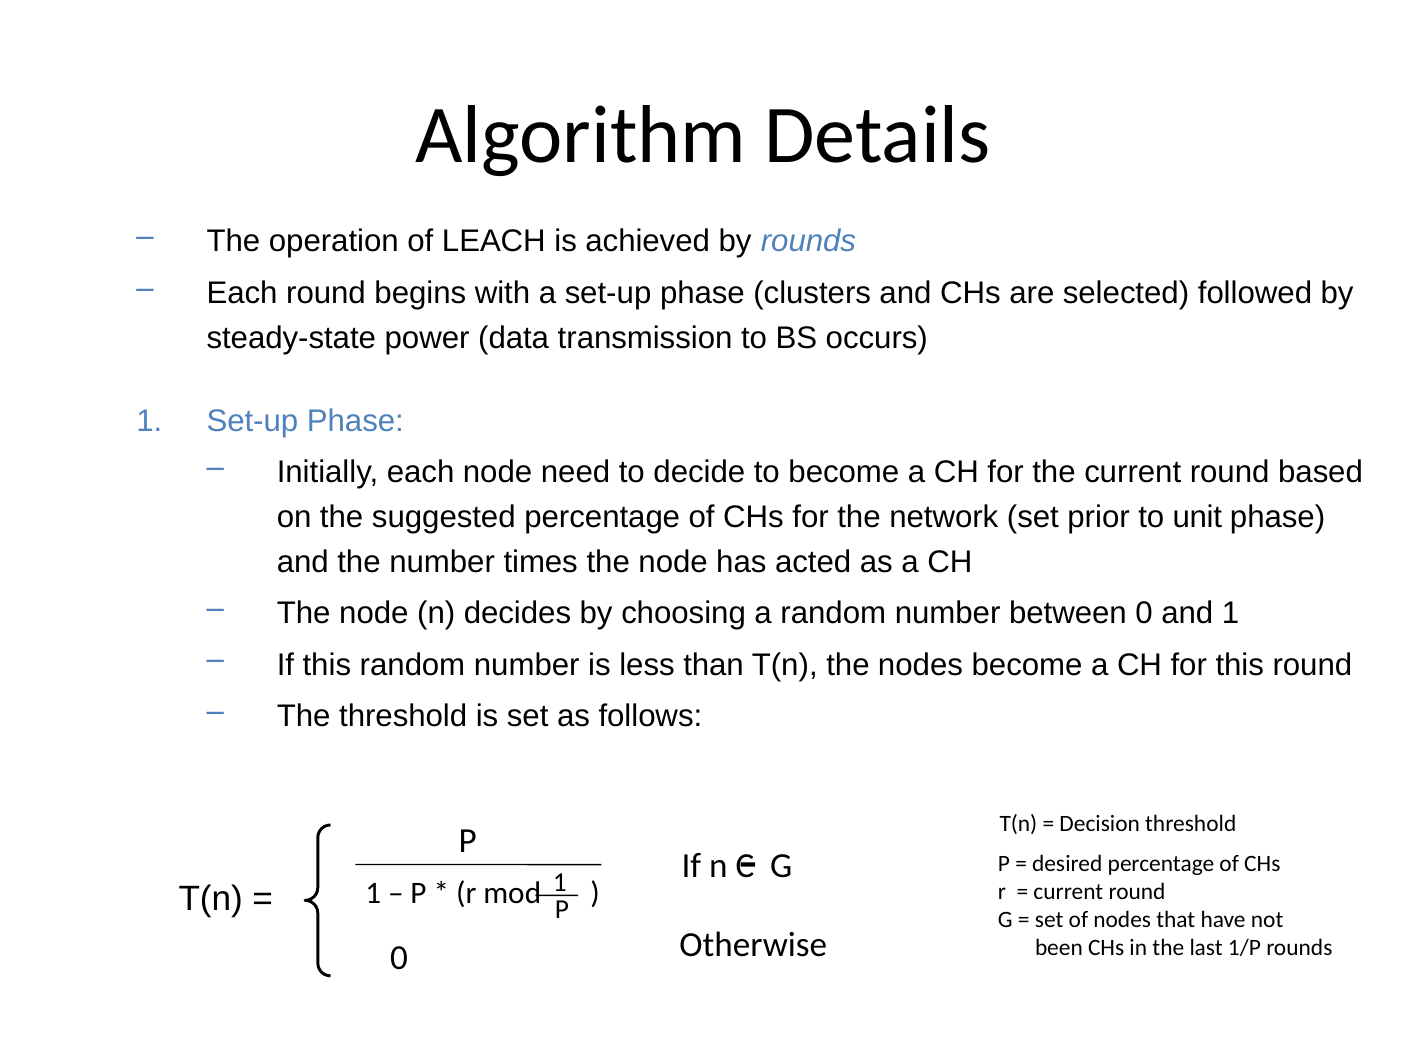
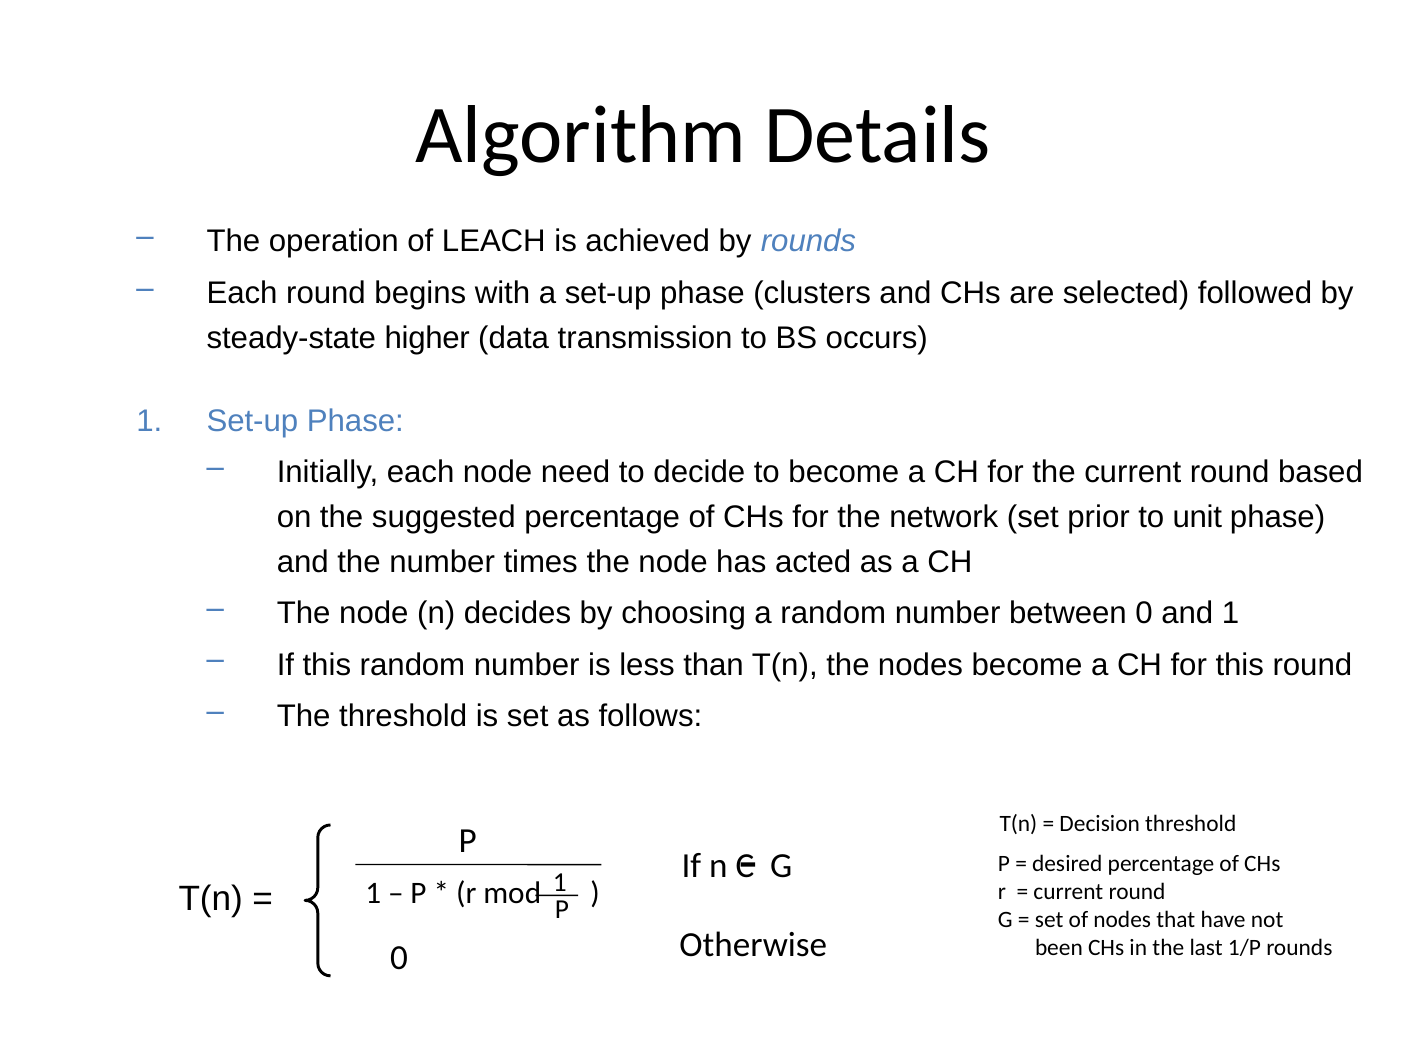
power: power -> higher
